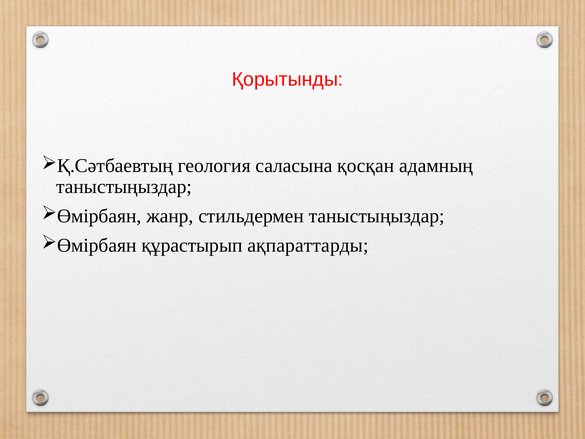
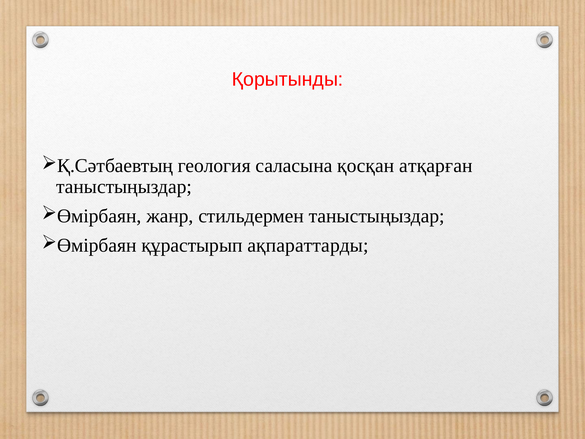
адамның: адамның -> атқарған
